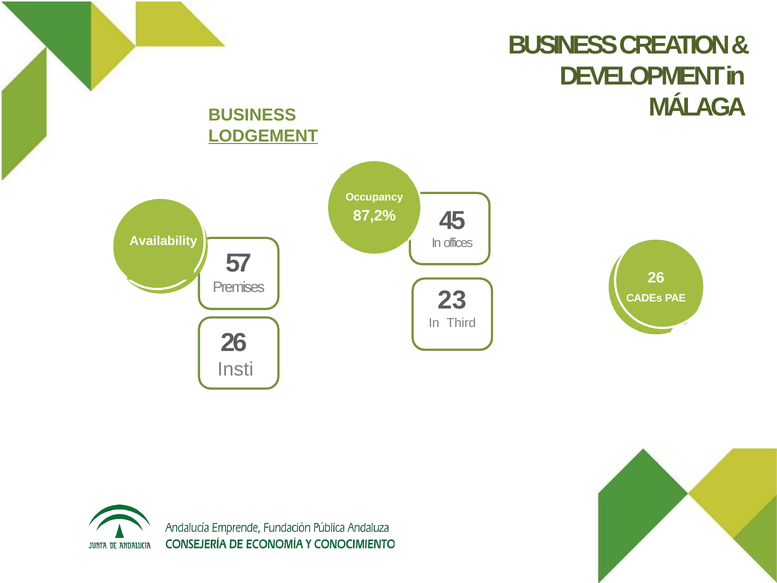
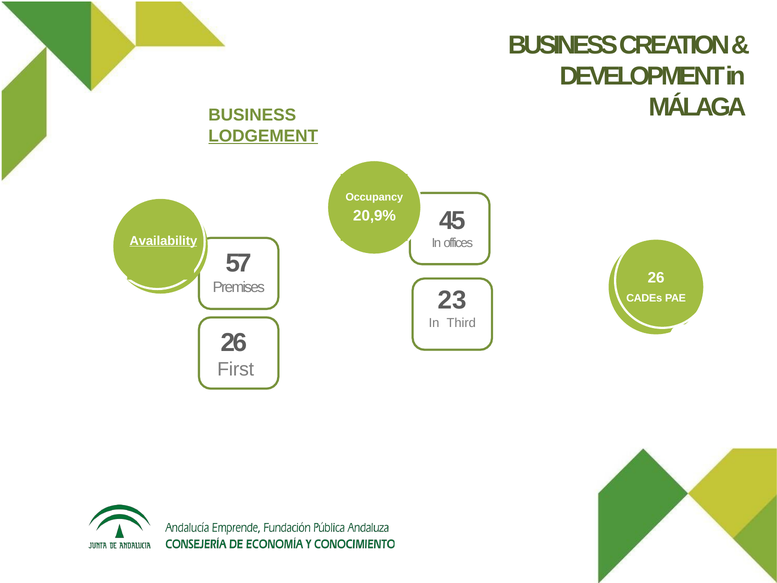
87,2%: 87,2% -> 20,9%
Availability underline: none -> present
Insti: Insti -> First
